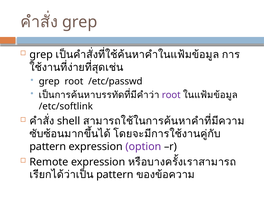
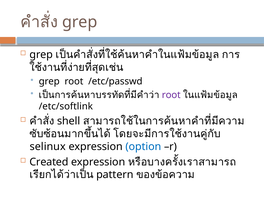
pattern at (48, 147): pattern -> selinux
option colour: purple -> blue
Remote: Remote -> Created
